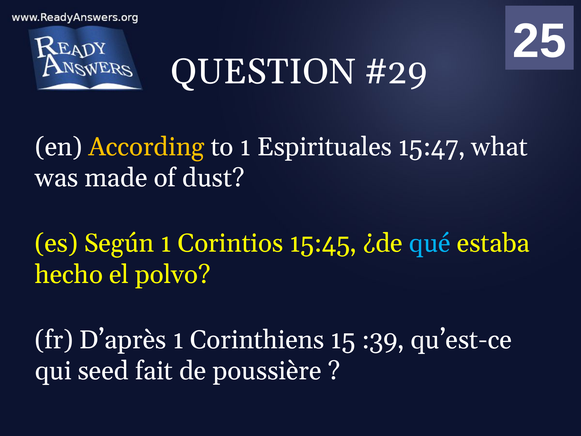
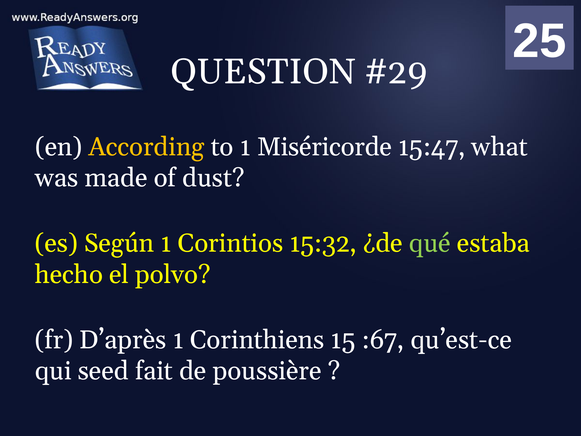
Espirituales: Espirituales -> Miséricorde
15:45: 15:45 -> 15:32
qué colour: light blue -> light green
:39: :39 -> :67
